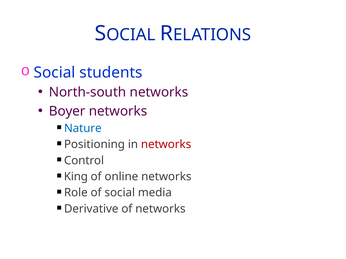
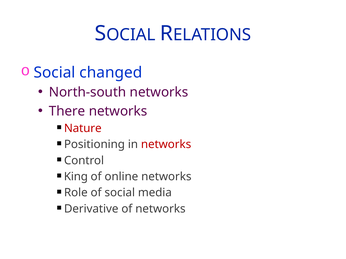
students: students -> changed
Boyer: Boyer -> There
Nature colour: blue -> red
